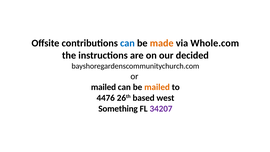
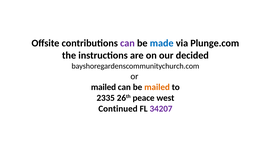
can at (127, 43) colour: blue -> purple
made colour: orange -> blue
Whole.com: Whole.com -> Plunge.com
4476: 4476 -> 2335
based: based -> peace
Something: Something -> Continued
